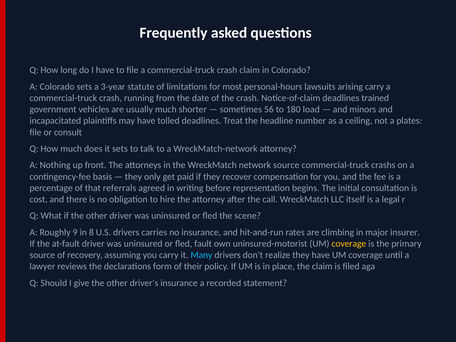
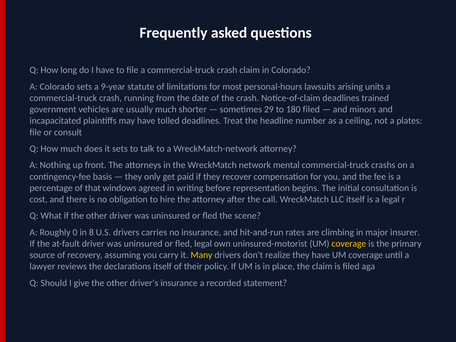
3-year: 3-year -> 9-year
arising carry: carry -> units
56: 56 -> 29
180 load: load -> filed
network source: source -> mental
referrals: referrals -> windows
9: 9 -> 0
fled fault: fault -> legal
Many colour: light blue -> yellow
declarations form: form -> itself
